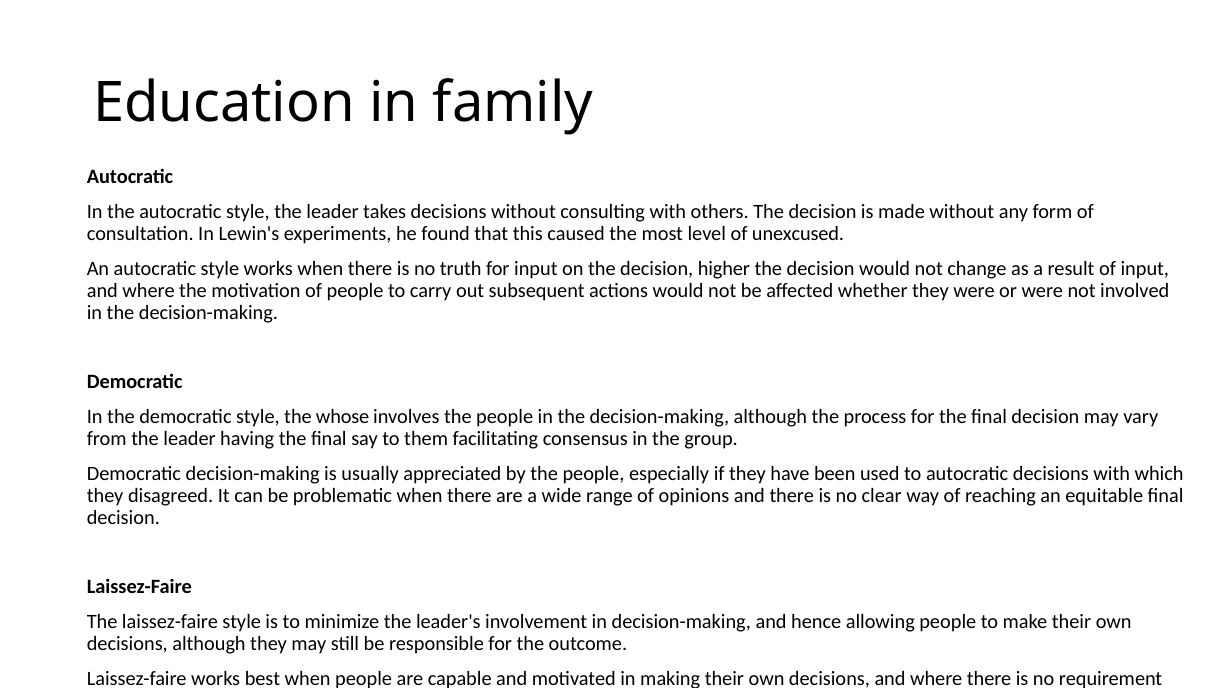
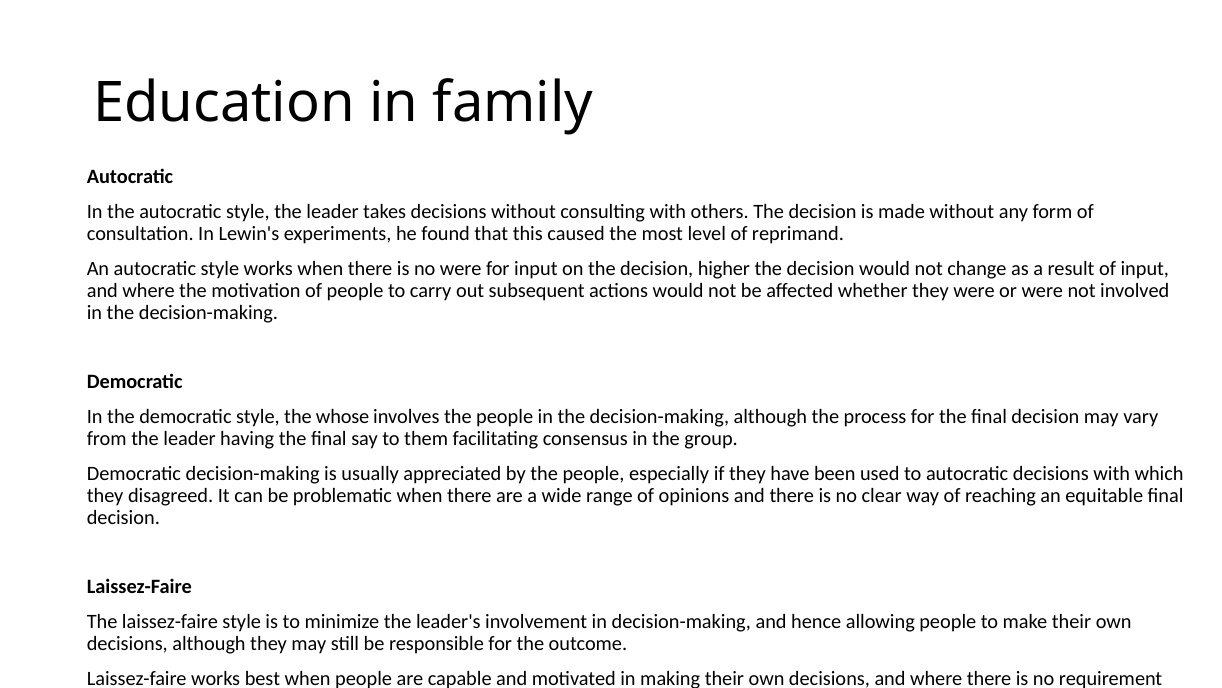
unexcused: unexcused -> reprimand
no truth: truth -> were
